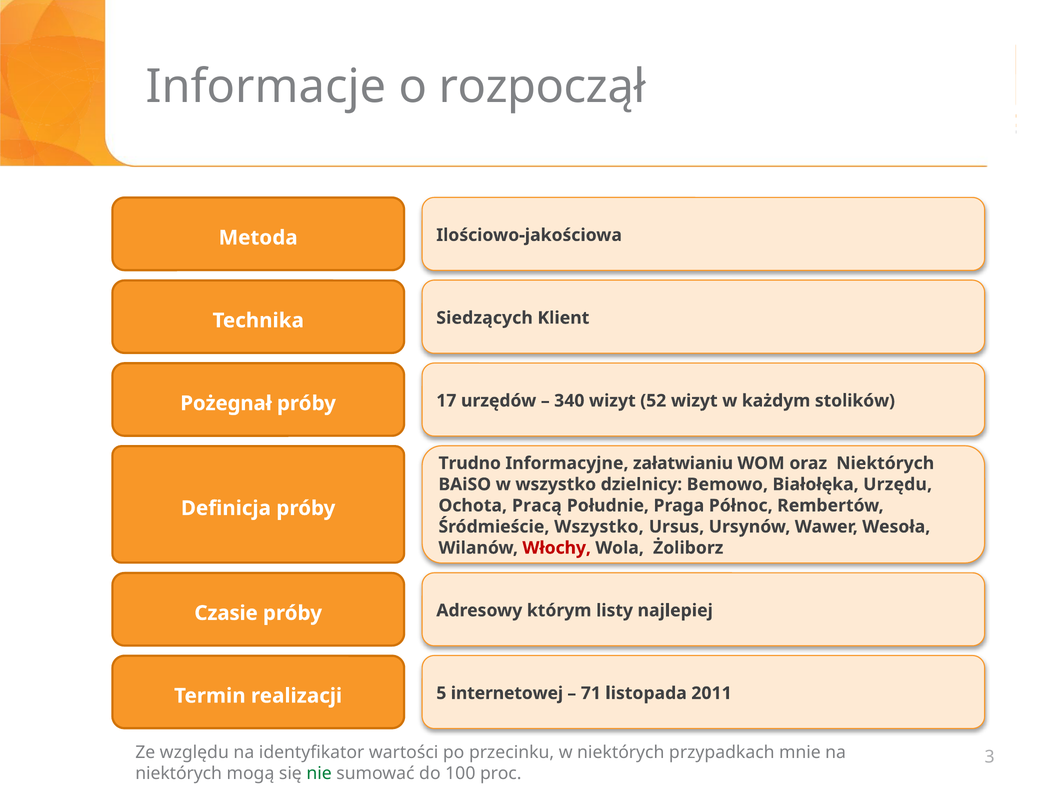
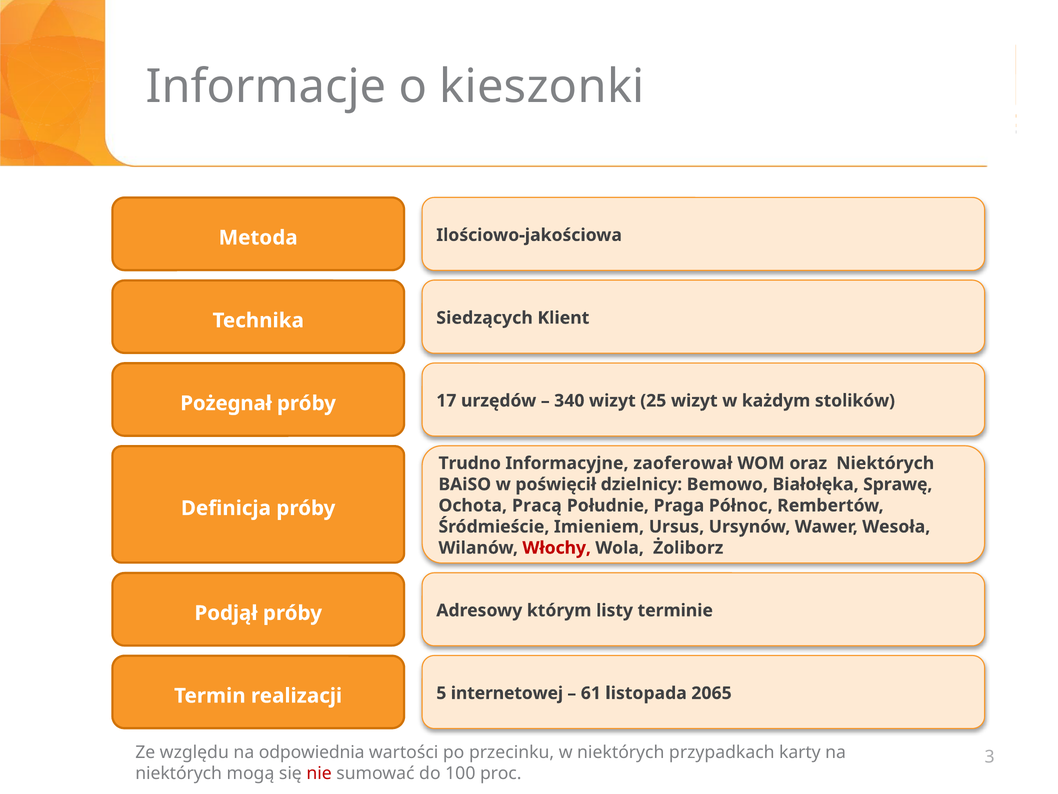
rozpoczął: rozpoczął -> kieszonki
52: 52 -> 25
załatwianiu: załatwianiu -> zaoferował
w wszystko: wszystko -> poświęcił
Urzędu: Urzędu -> Sprawę
Śródmieście Wszystko: Wszystko -> Imieniem
najlepiej: najlepiej -> terminie
Czasie: Czasie -> Podjął
71: 71 -> 61
2011: 2011 -> 2065
identyfikator: identyfikator -> odpowiednia
mnie: mnie -> karty
nie colour: green -> red
